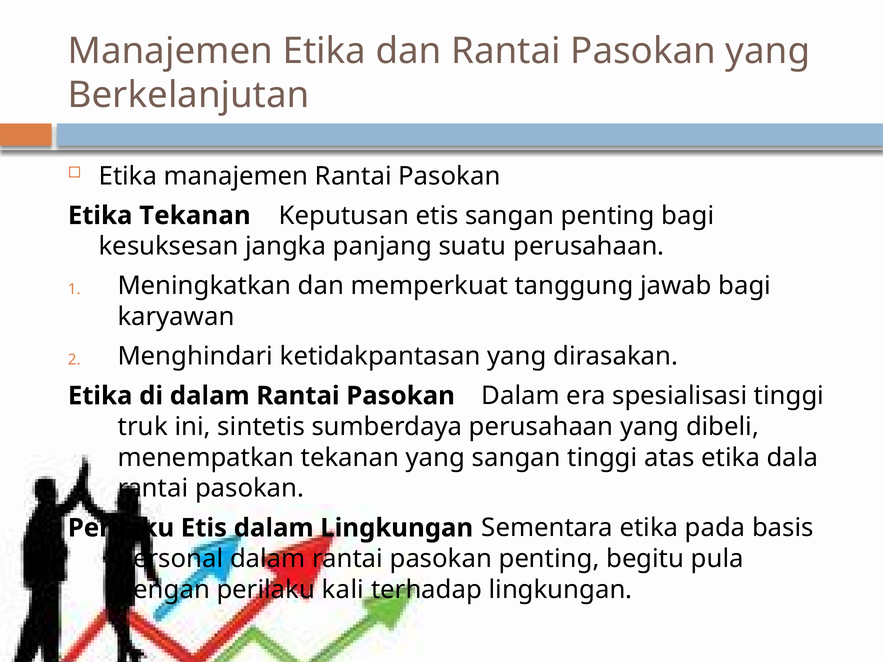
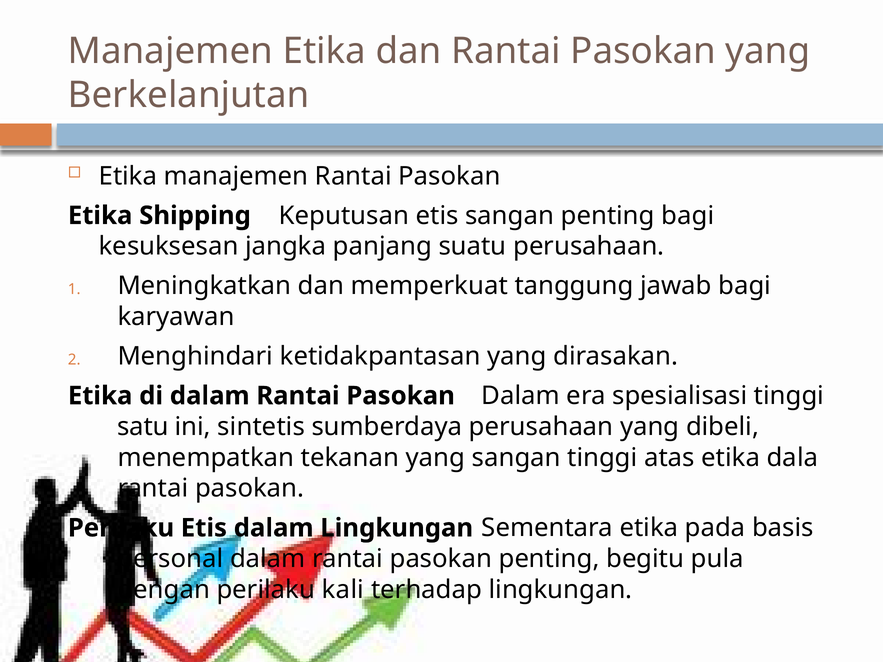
Etika Tekanan: Tekanan -> Shipping
truk: truk -> satu
